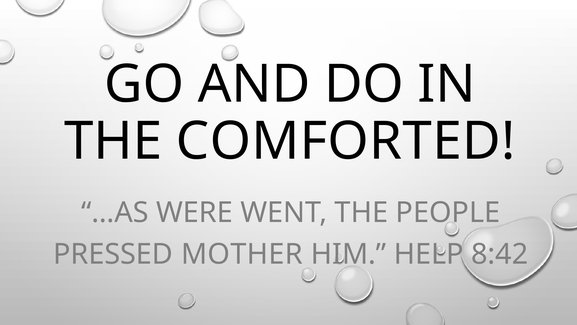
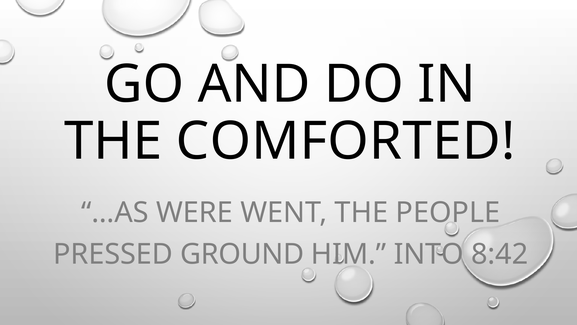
MOTHER: MOTHER -> GROUND
HELP: HELP -> INTO
